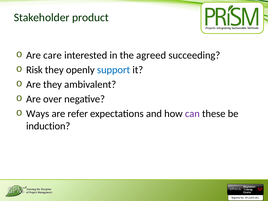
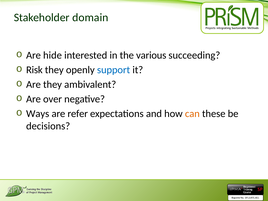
product: product -> domain
care: care -> hide
agreed: agreed -> various
can colour: purple -> orange
induction: induction -> decisions
